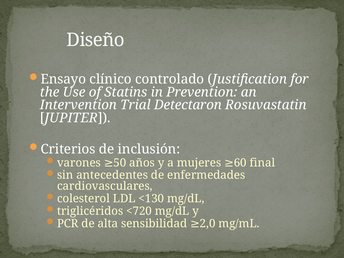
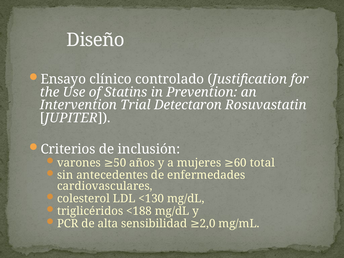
final: final -> total
<720: <720 -> <188
